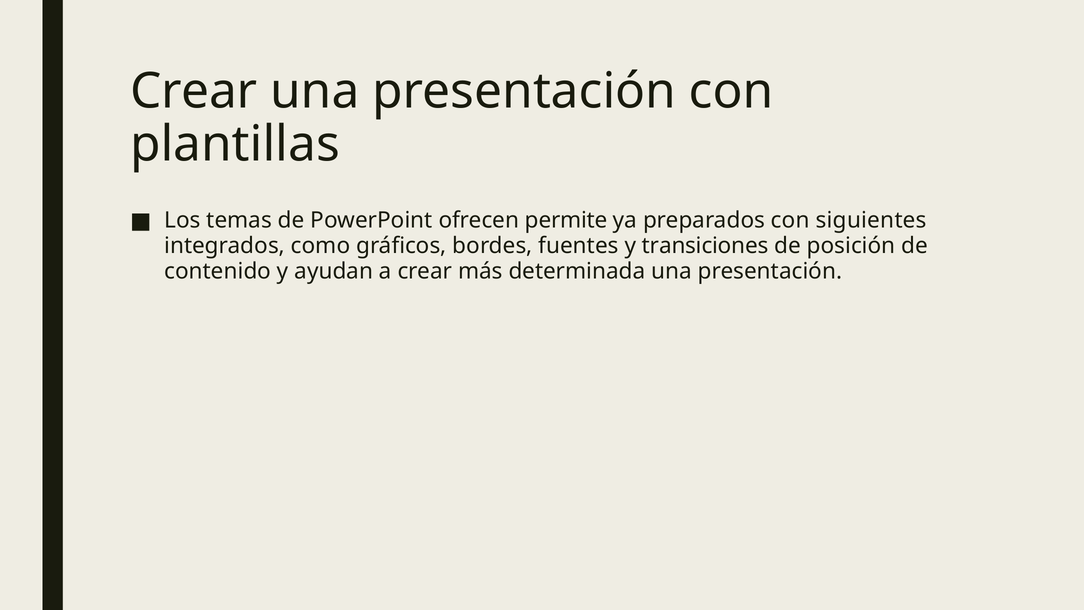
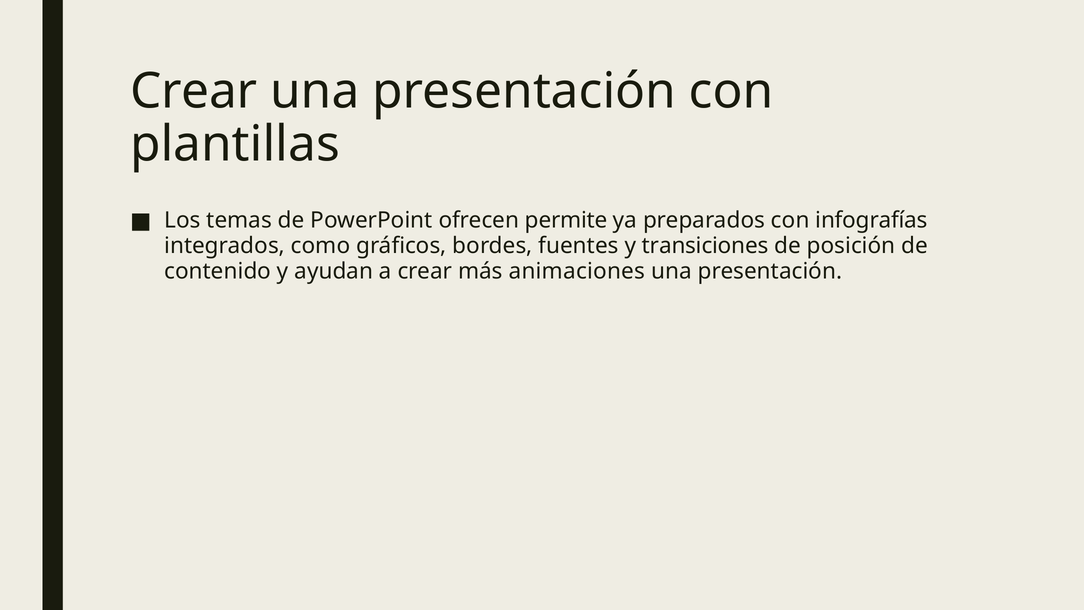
siguientes: siguientes -> infografías
determinada: determinada -> animaciones
